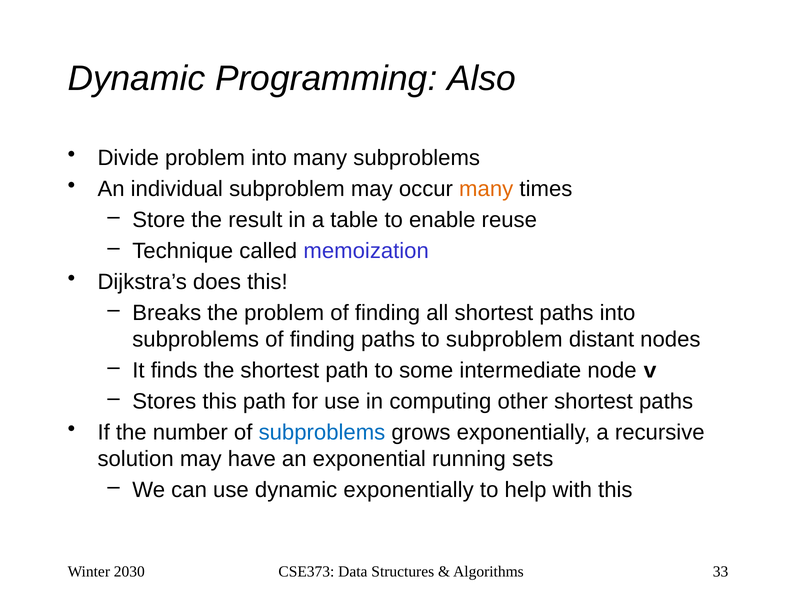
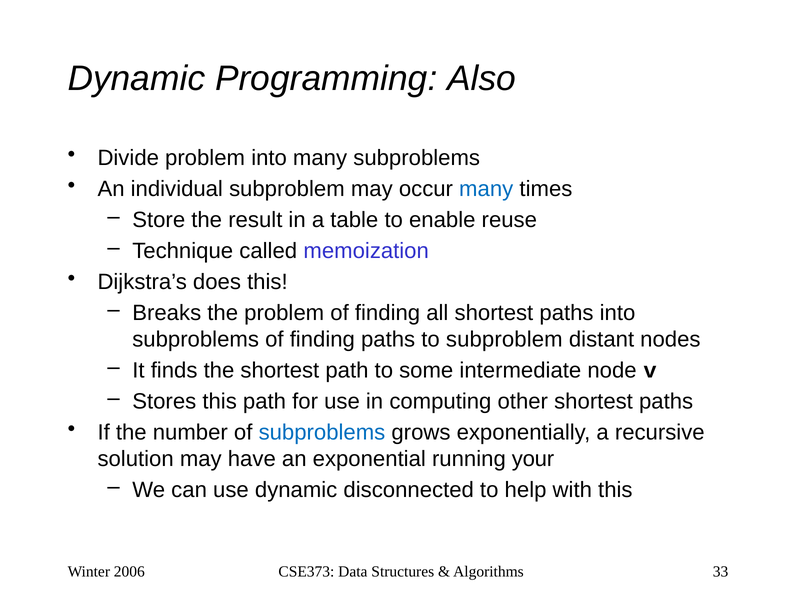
many at (486, 189) colour: orange -> blue
sets: sets -> your
dynamic exponentially: exponentially -> disconnected
2030: 2030 -> 2006
